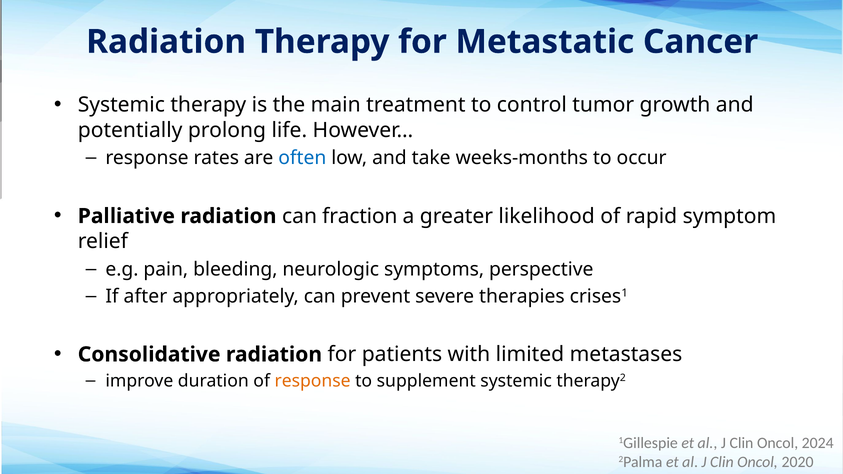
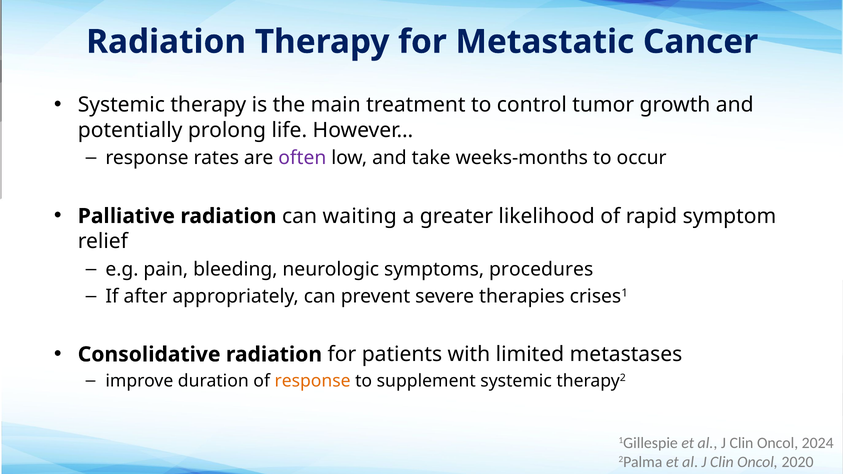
often colour: blue -> purple
fraction: fraction -> waiting
perspective: perspective -> procedures
